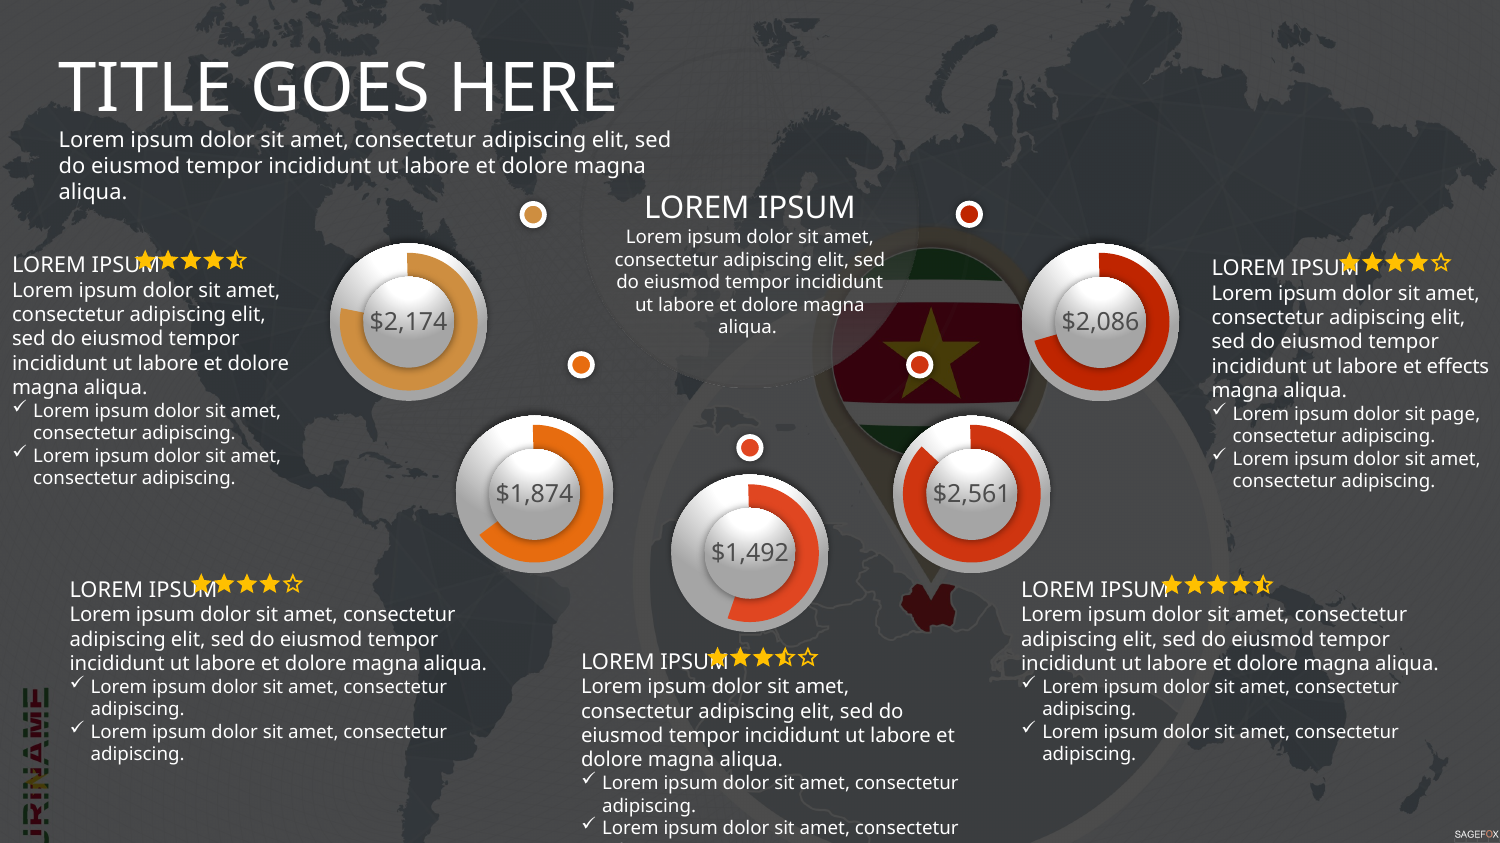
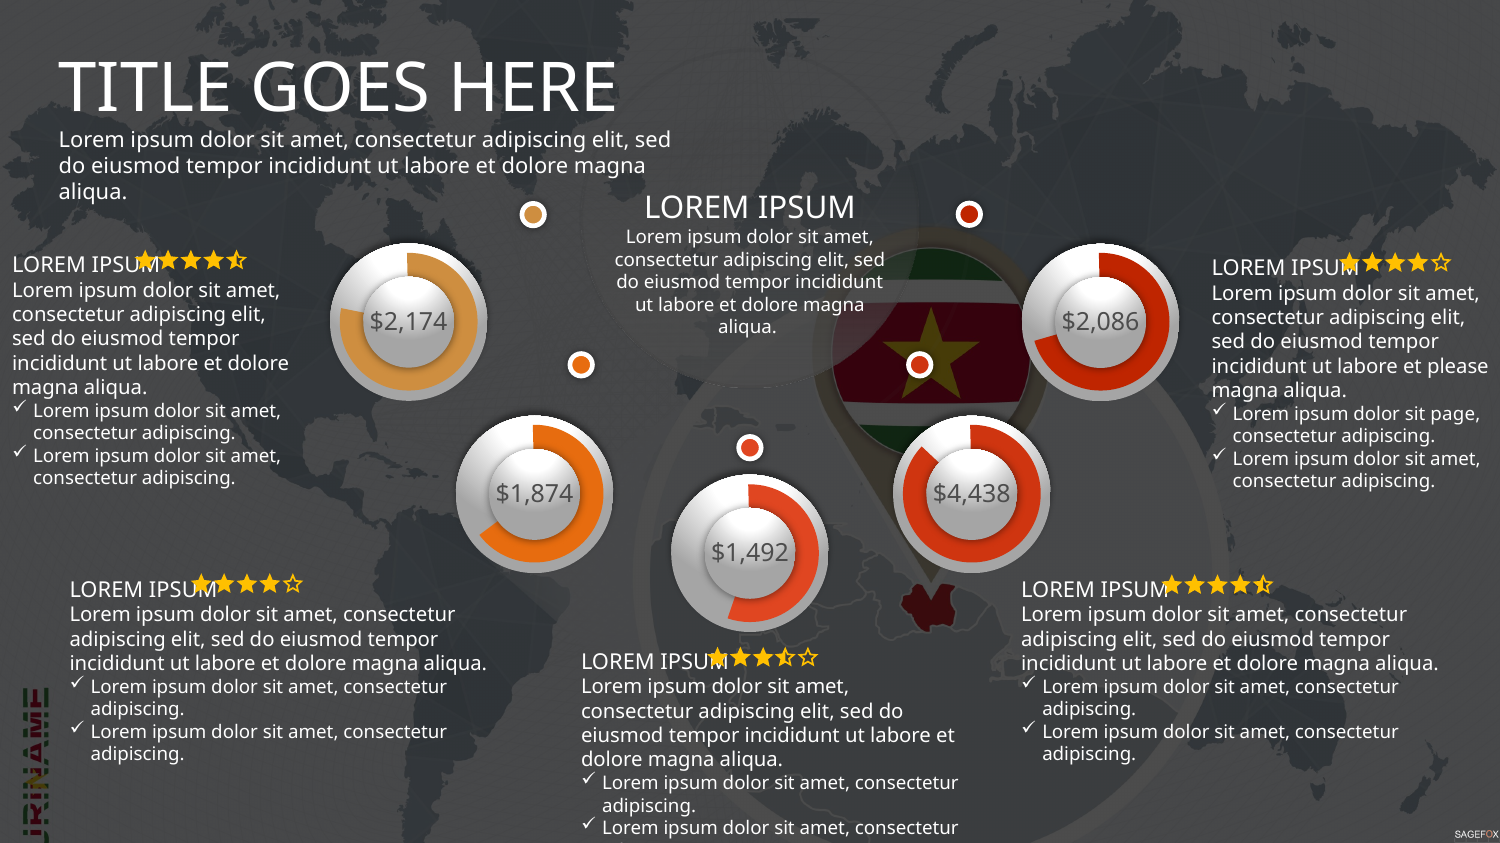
effects: effects -> please
$2,561: $2,561 -> $4,438
